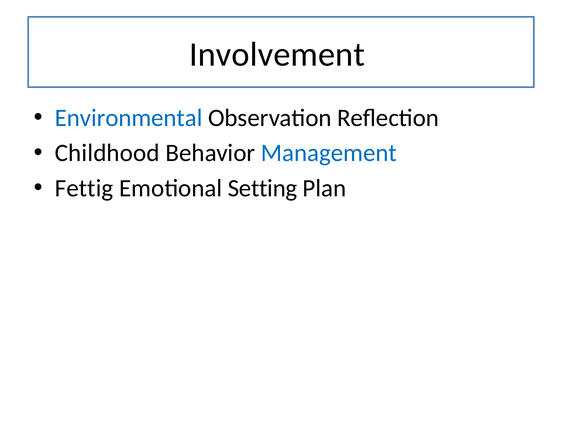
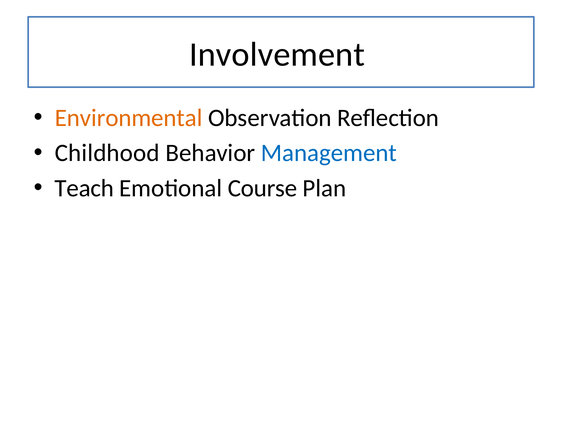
Environmental colour: blue -> orange
Fettig: Fettig -> Teach
Setting: Setting -> Course
